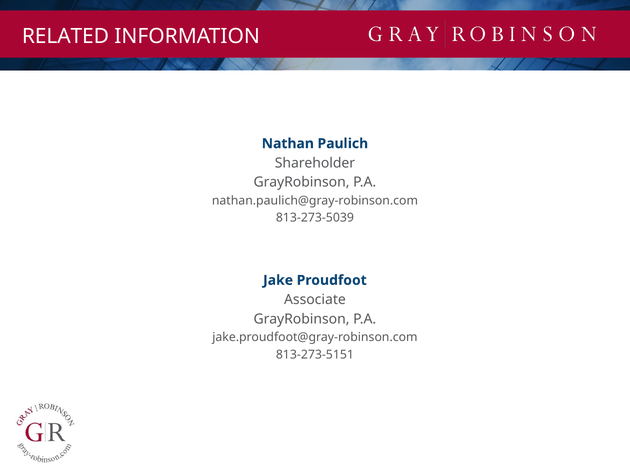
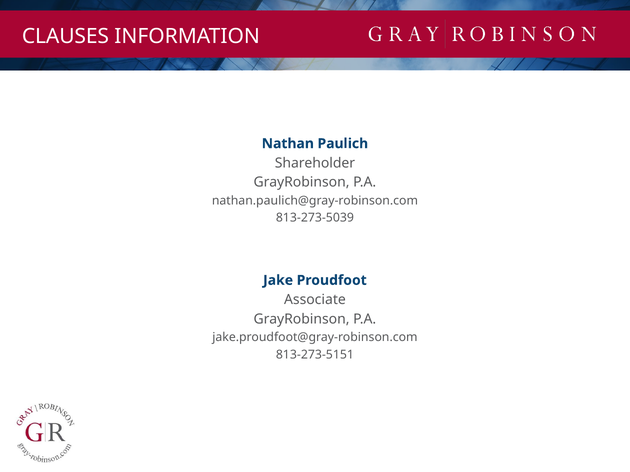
RELATED: RELATED -> CLAUSES
